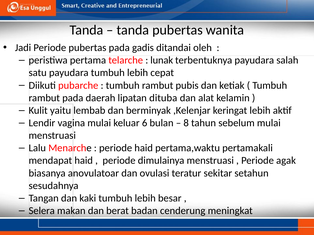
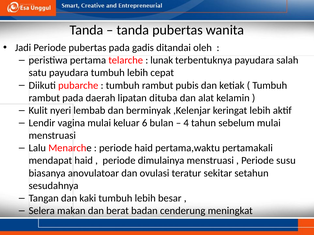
yaitu: yaitu -> nyeri
8: 8 -> 4
agak: agak -> susu
